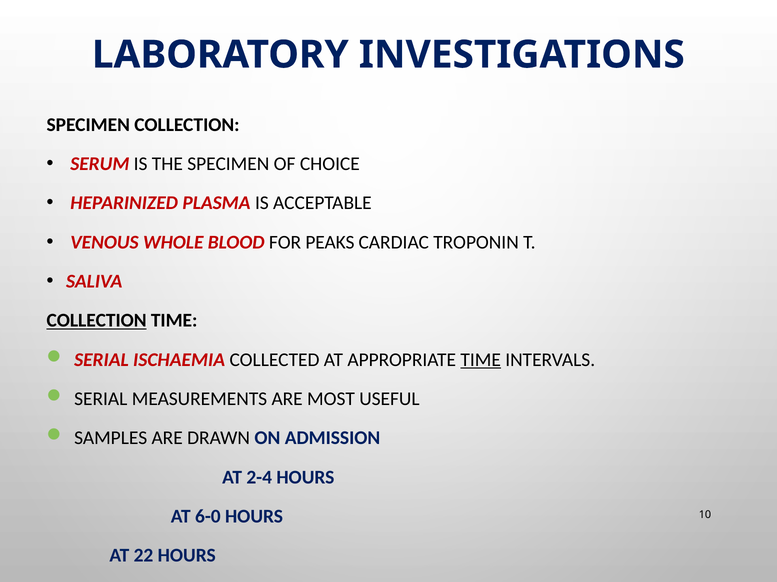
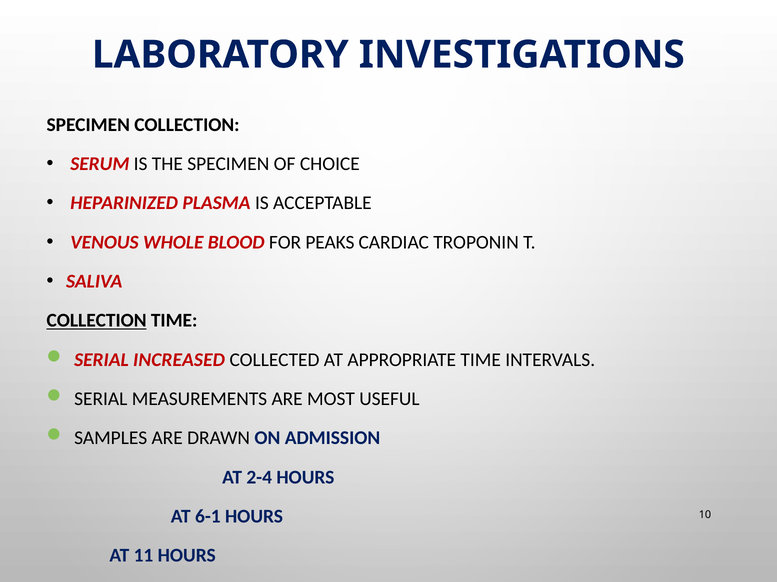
ISCHAEMIA: ISCHAEMIA -> INCREASED
TIME at (481, 360) underline: present -> none
6-0: 6-0 -> 6-1
22: 22 -> 11
